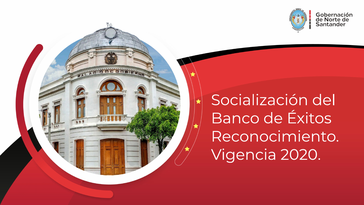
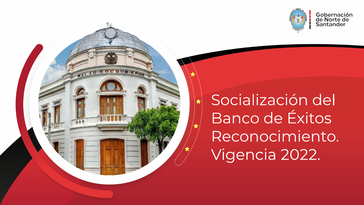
2020: 2020 -> 2022
